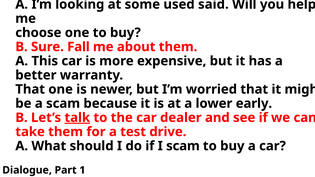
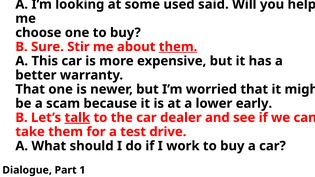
Fall: Fall -> Stir
them at (178, 47) underline: none -> present
I scam: scam -> work
